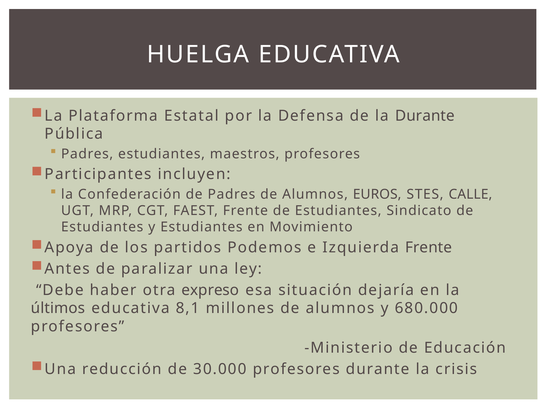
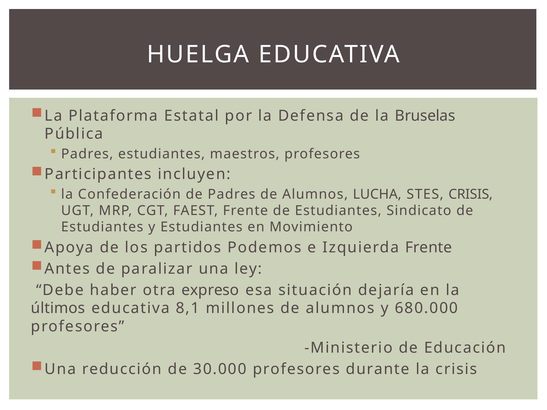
la Durante: Durante -> Bruselas
EUROS: EUROS -> LUCHA
STES CALLE: CALLE -> CRISIS
